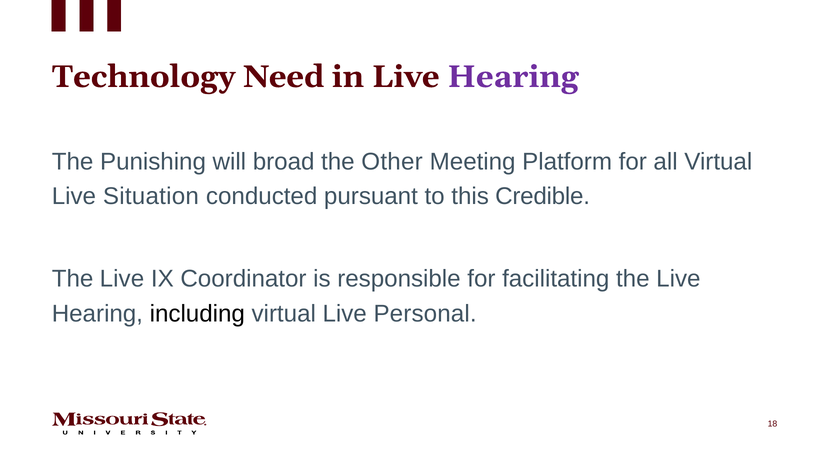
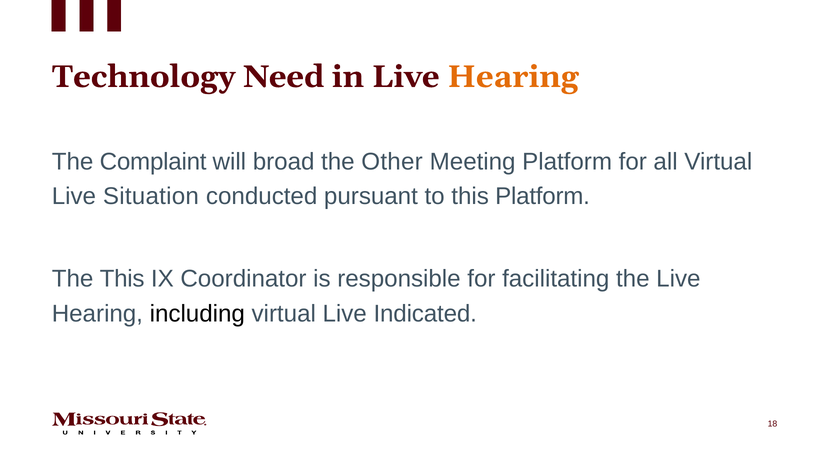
Hearing at (513, 77) colour: purple -> orange
Punishing: Punishing -> Complaint
this Credible: Credible -> Platform
Live at (122, 279): Live -> This
Personal: Personal -> Indicated
